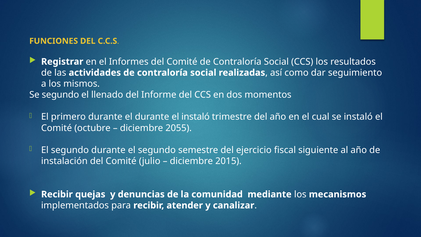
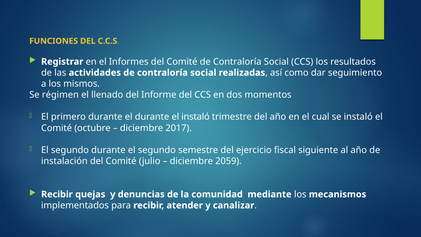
Se segundo: segundo -> régimen
2055: 2055 -> 2017
2015: 2015 -> 2059
